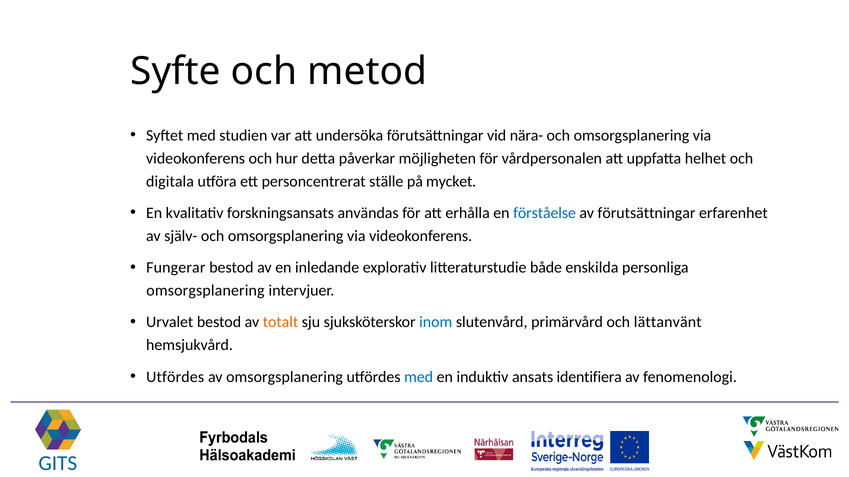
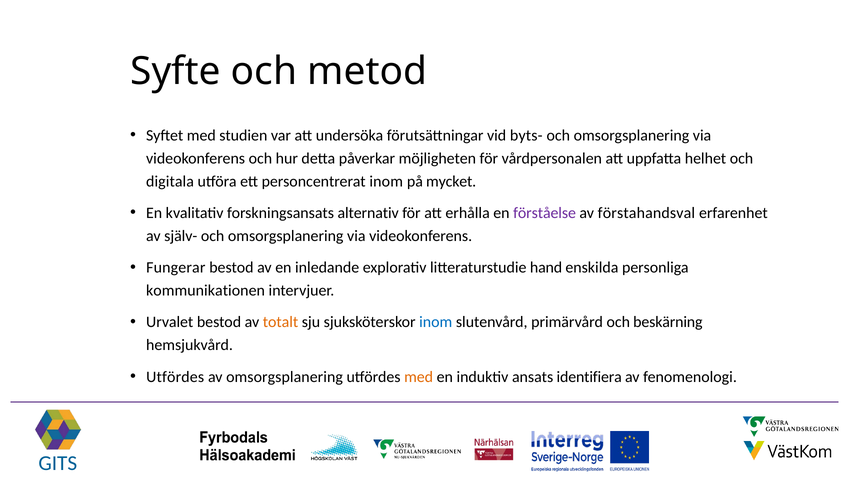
nära-: nära- -> byts-
personcentrerat ställe: ställe -> inom
användas: användas -> alternativ
förståelse colour: blue -> purple
av förutsättningar: förutsättningar -> förstahandsval
både: både -> hand
omsorgsplanering at (205, 291): omsorgsplanering -> kommunikationen
lättanvänt: lättanvänt -> beskärning
med at (419, 377) colour: blue -> orange
